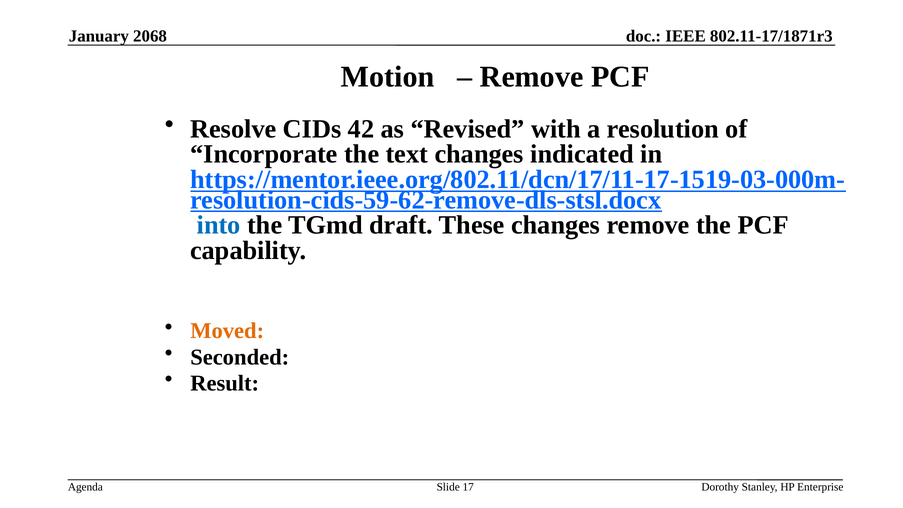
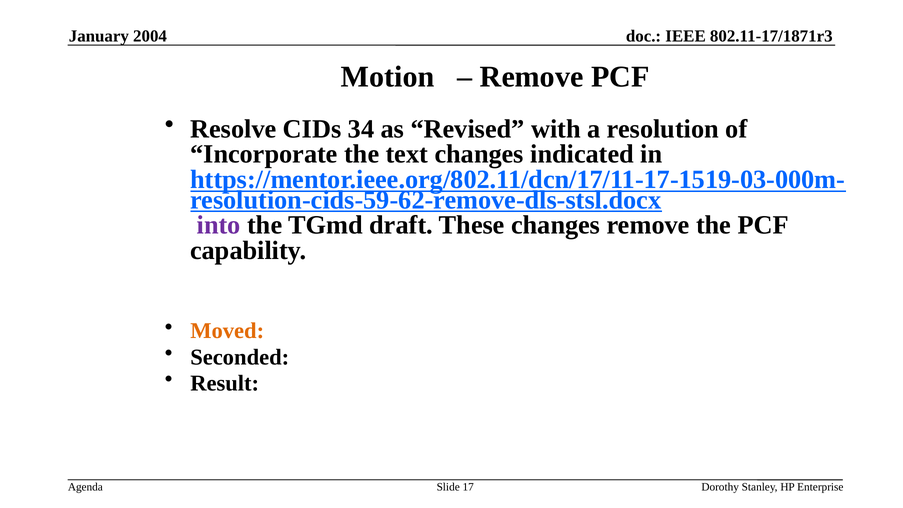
2068: 2068 -> 2004
42: 42 -> 34
into colour: blue -> purple
